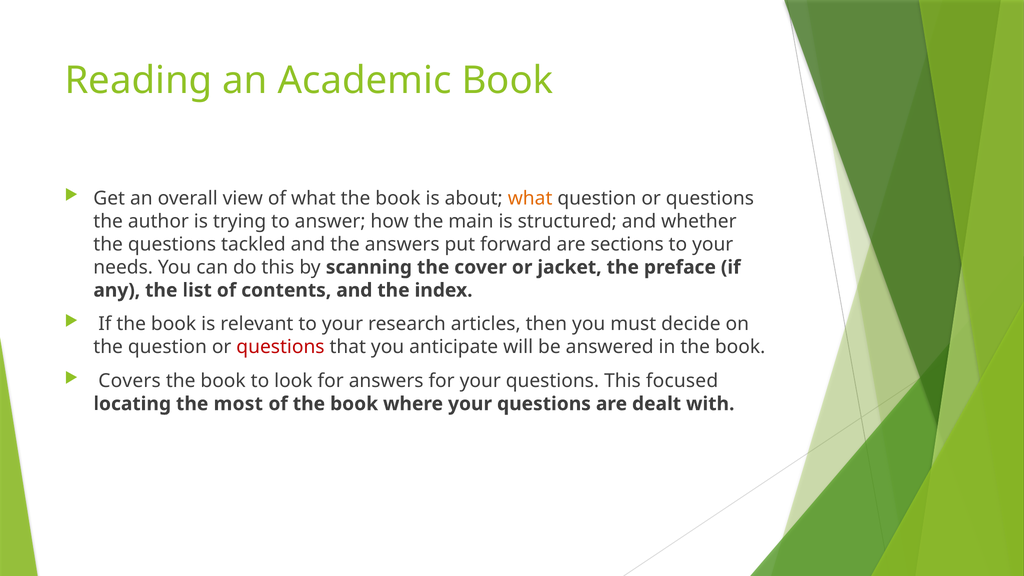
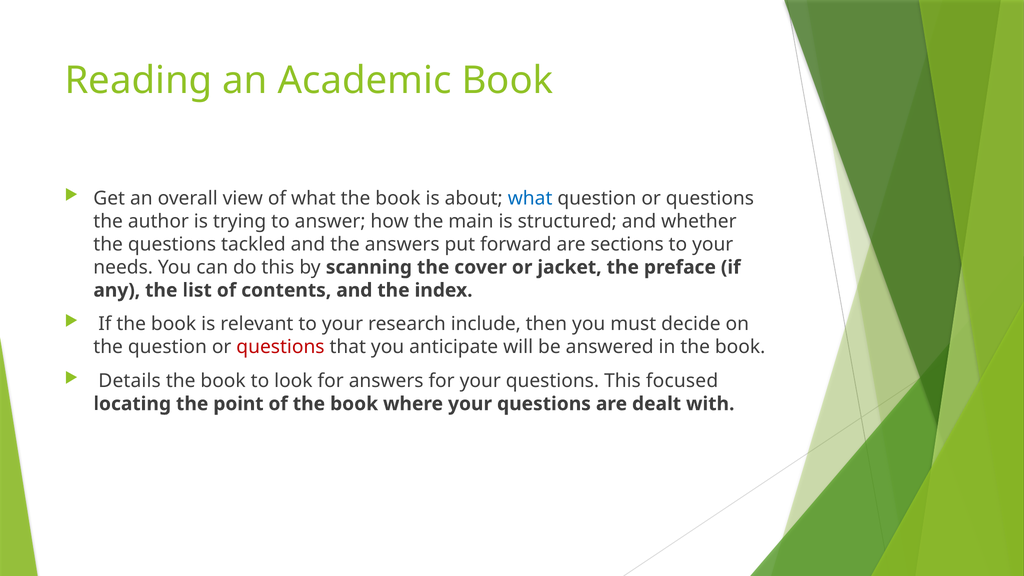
what at (530, 198) colour: orange -> blue
articles: articles -> include
Covers: Covers -> Details
most: most -> point
